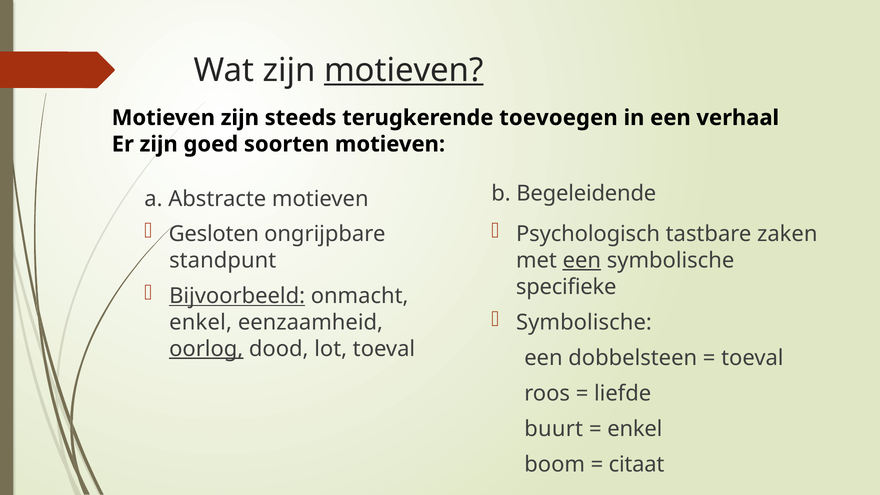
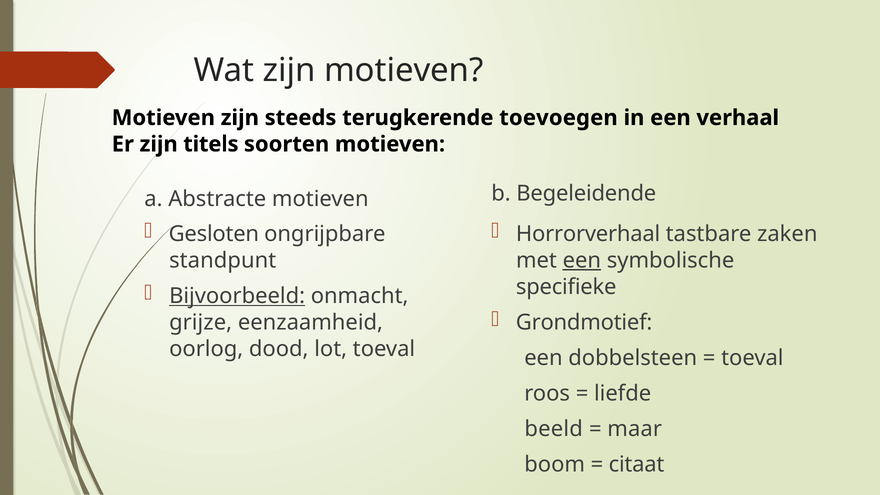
motieven at (404, 70) underline: present -> none
goed: goed -> titels
Psychologisch: Psychologisch -> Horrorverhaal
Symbolische at (584, 322): Symbolische -> Grondmotief
enkel at (201, 322): enkel -> grijze
oorlog underline: present -> none
buurt: buurt -> beeld
enkel at (635, 429): enkel -> maar
